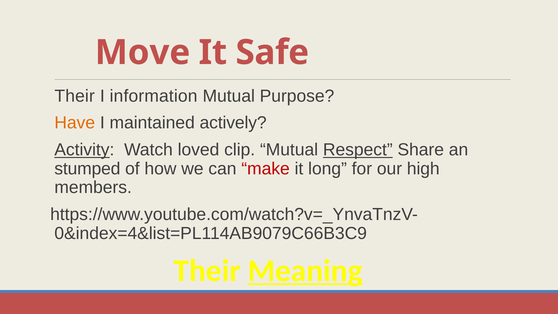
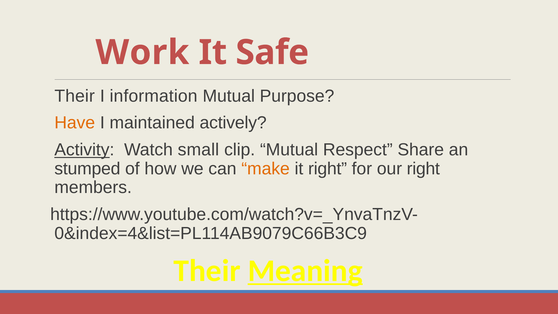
Move: Move -> Work
loved: loved -> small
Respect underline: present -> none
make colour: red -> orange
it long: long -> right
our high: high -> right
